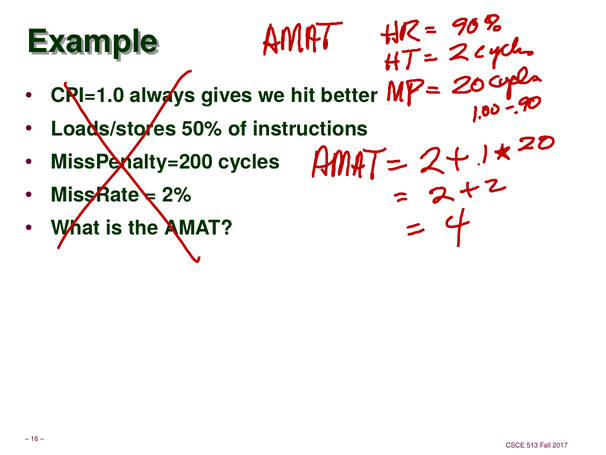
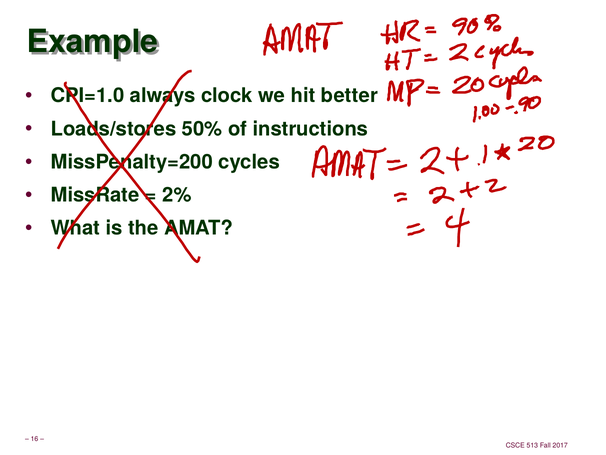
gives: gives -> clock
